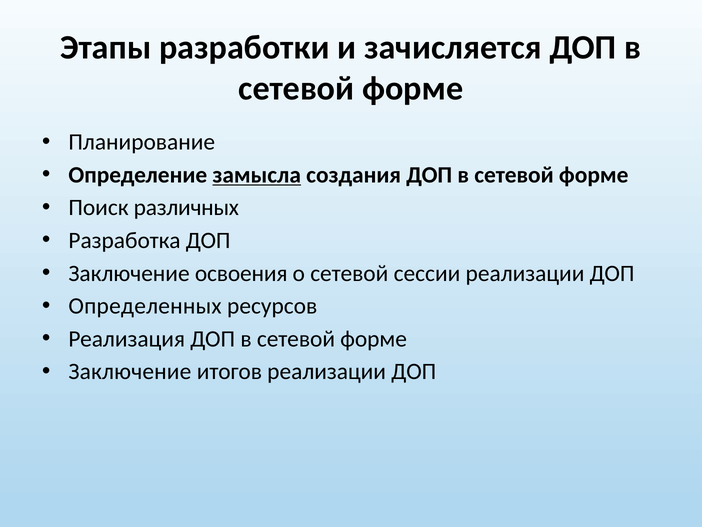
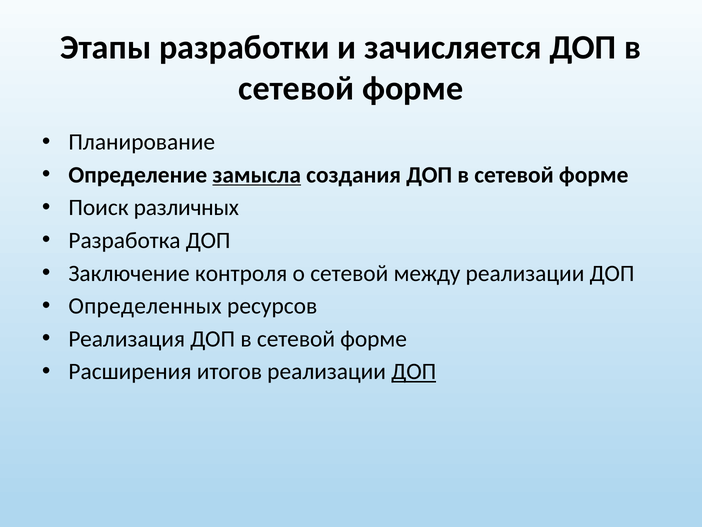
освоения: освоения -> контроля
сессии: сессии -> между
Заключение at (130, 371): Заключение -> Расширения
ДОП at (414, 371) underline: none -> present
